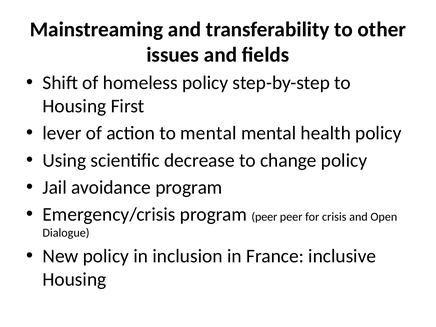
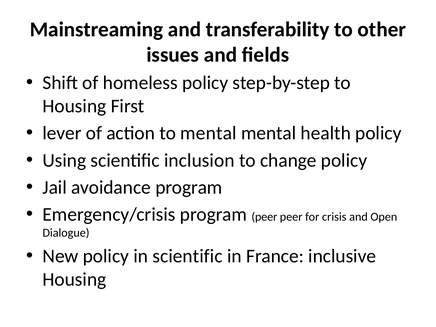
decrease: decrease -> inclusion
in inclusion: inclusion -> scientific
